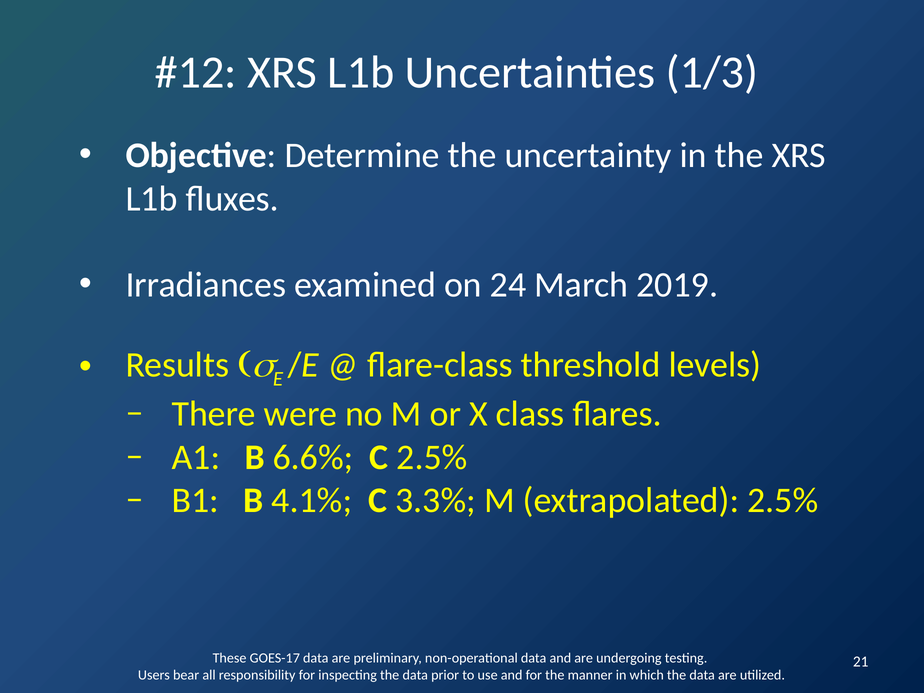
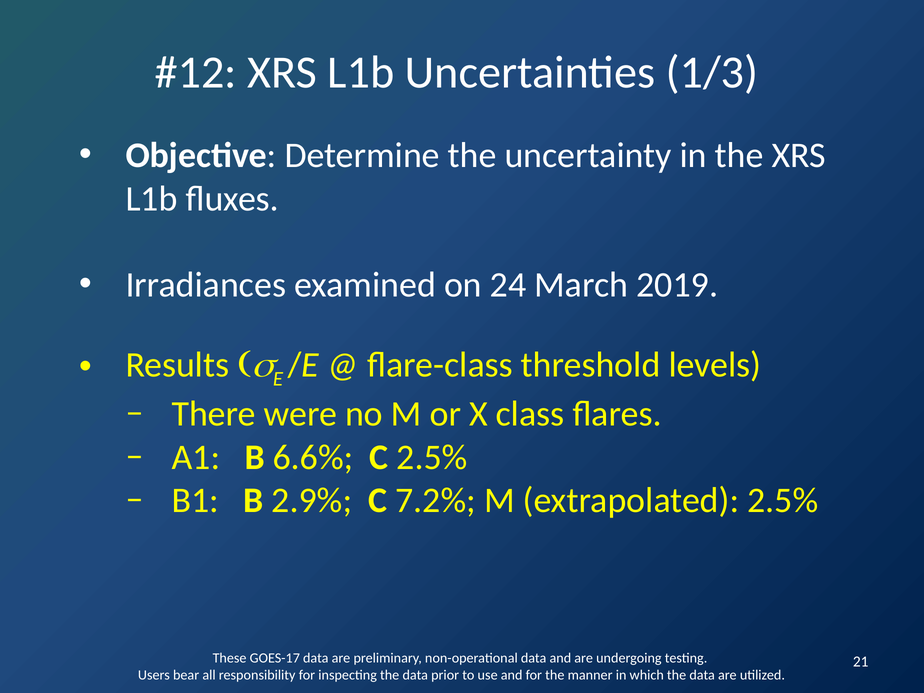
4.1%: 4.1% -> 2.9%
3.3%: 3.3% -> 7.2%
